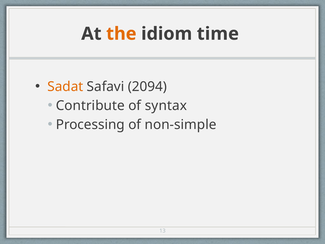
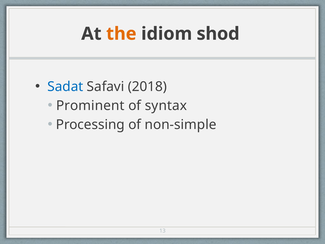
time: time -> shod
Sadat colour: orange -> blue
2094: 2094 -> 2018
Contribute: Contribute -> Prominent
